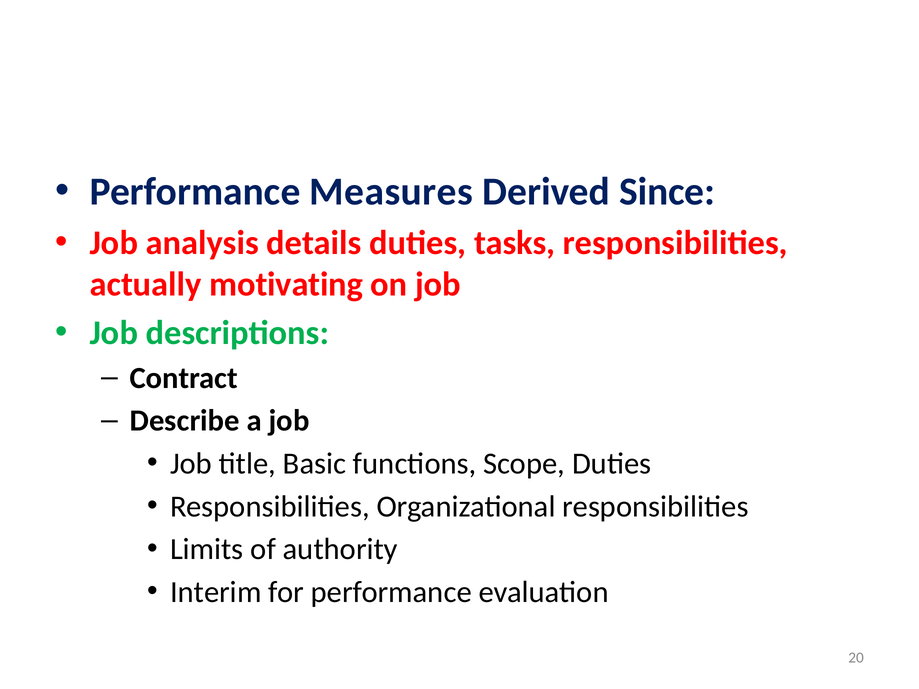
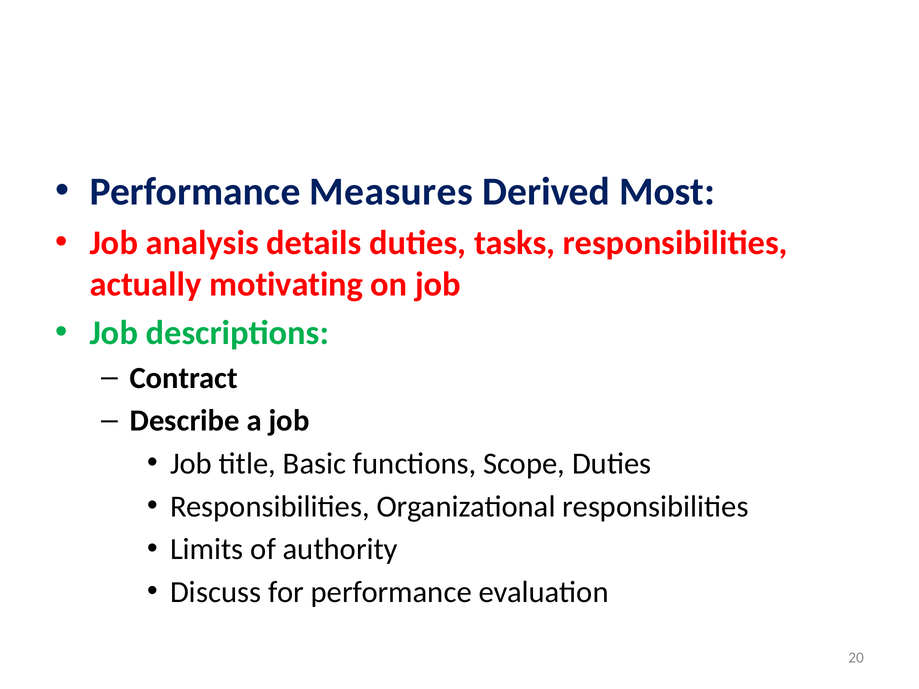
Since: Since -> Most
Interim: Interim -> Discuss
